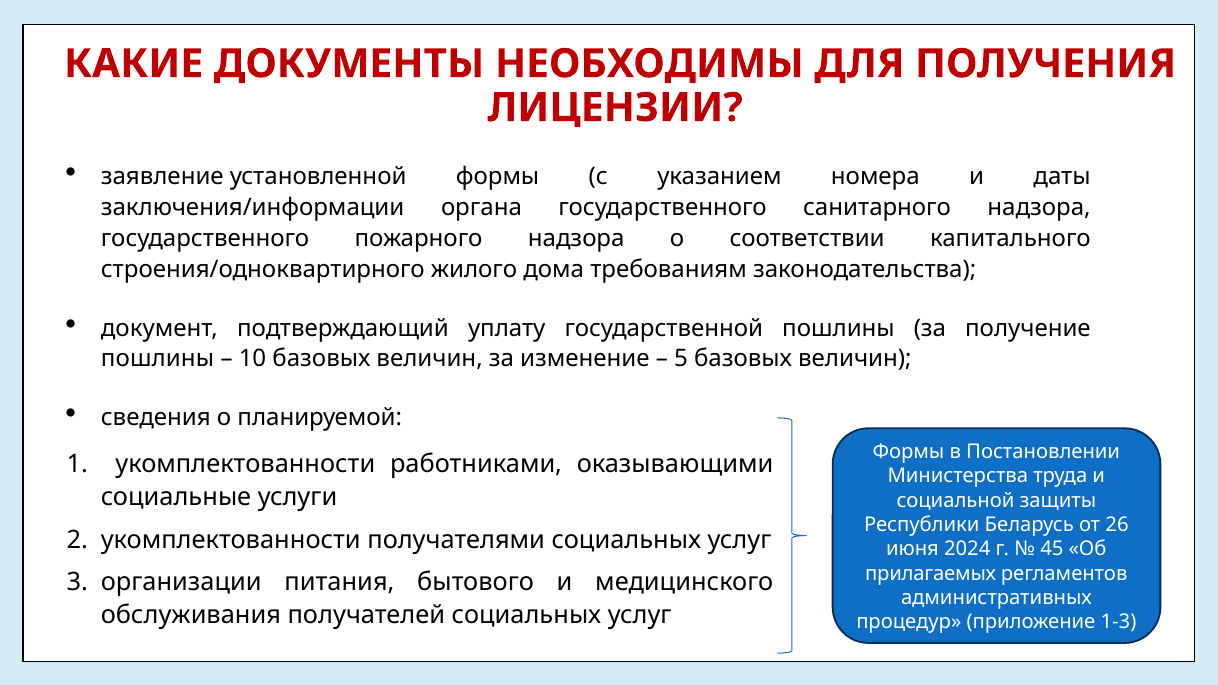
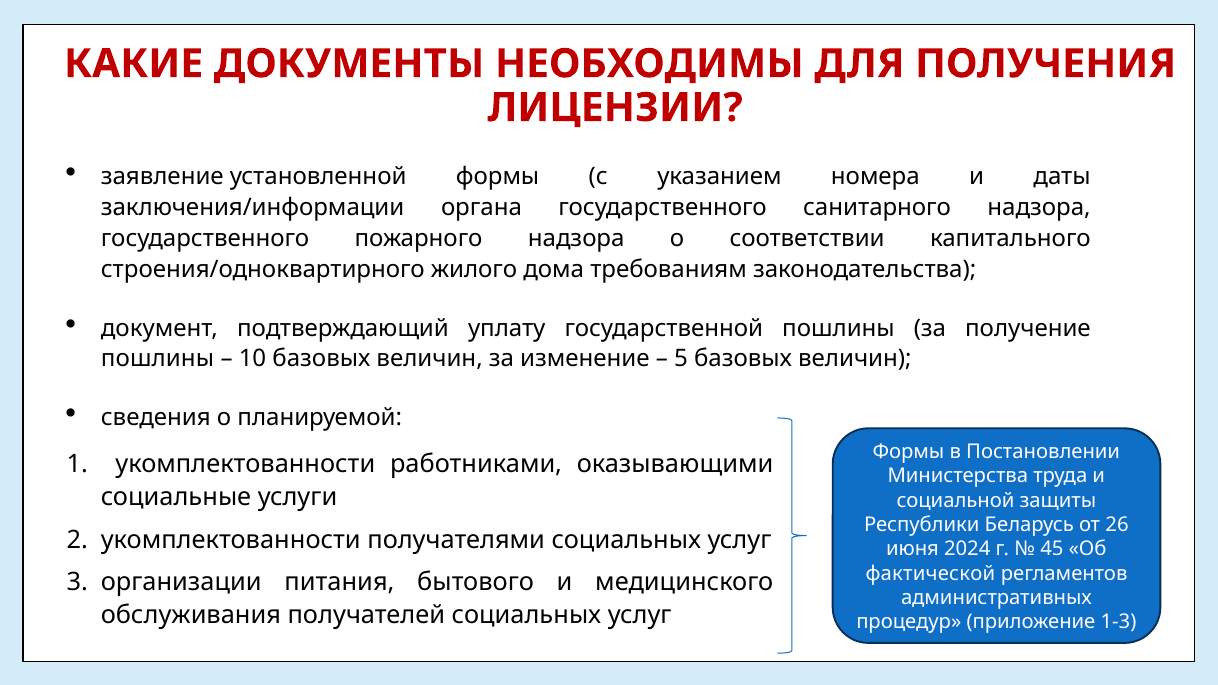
прилагаемых: прилагаемых -> фактической
